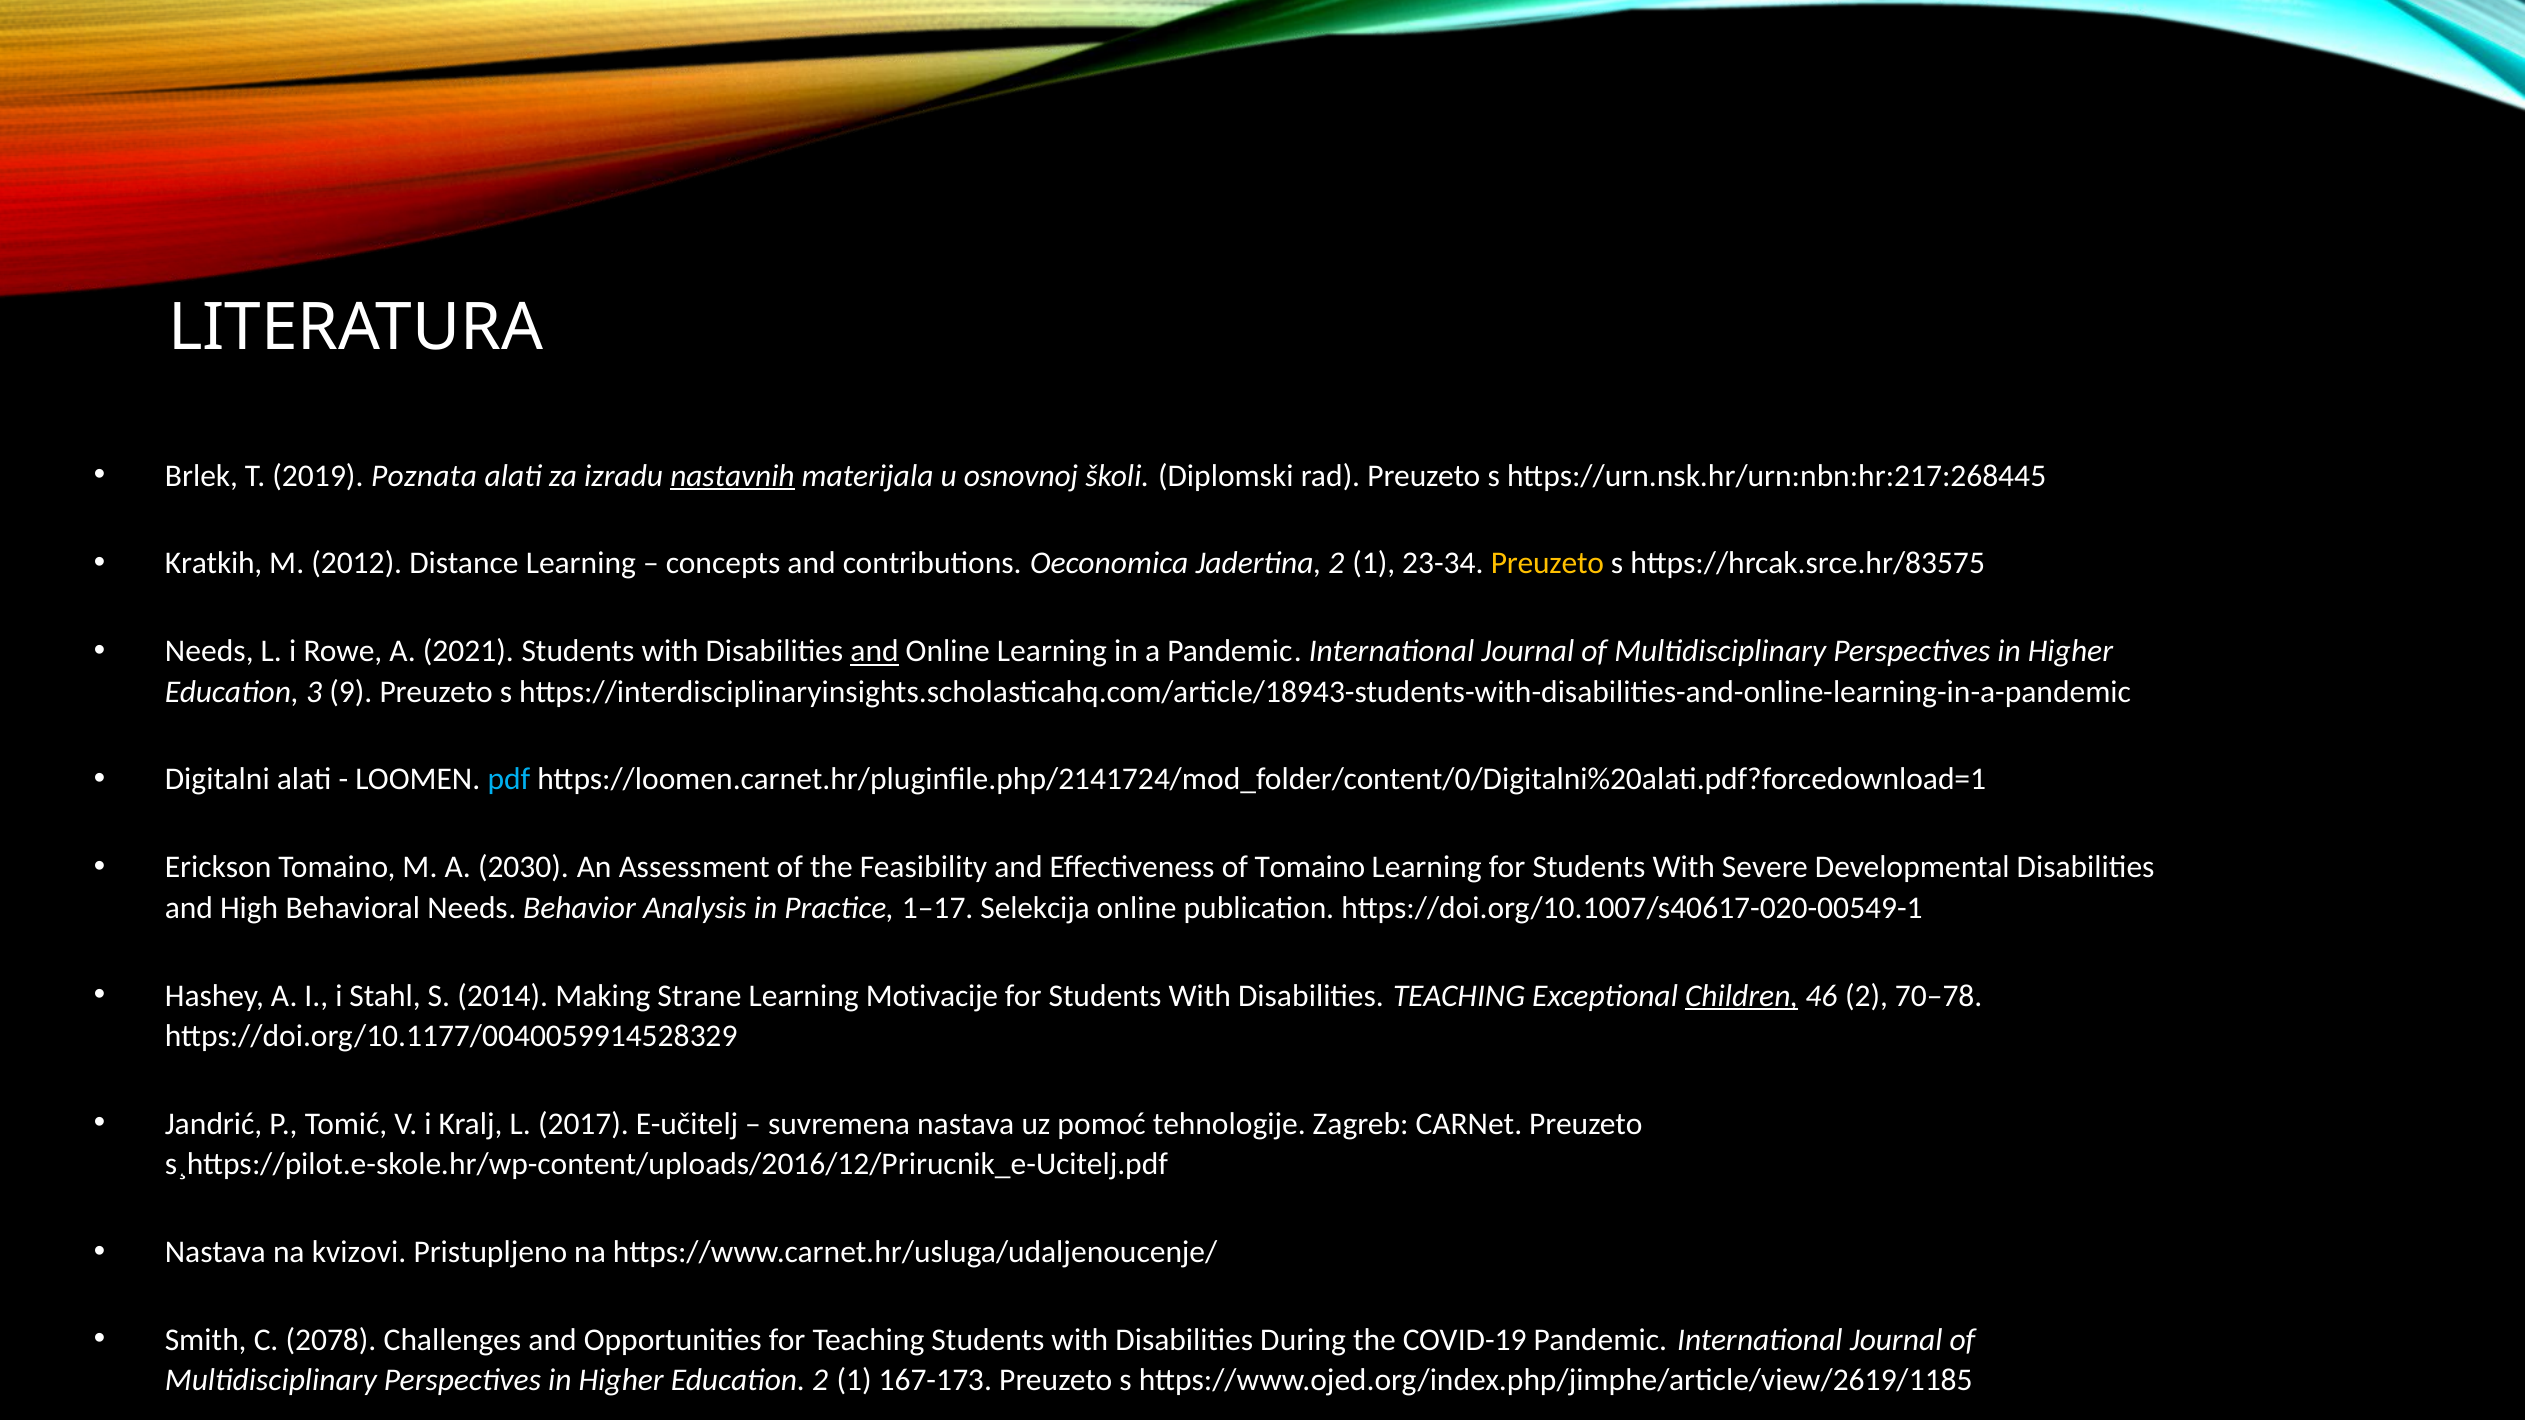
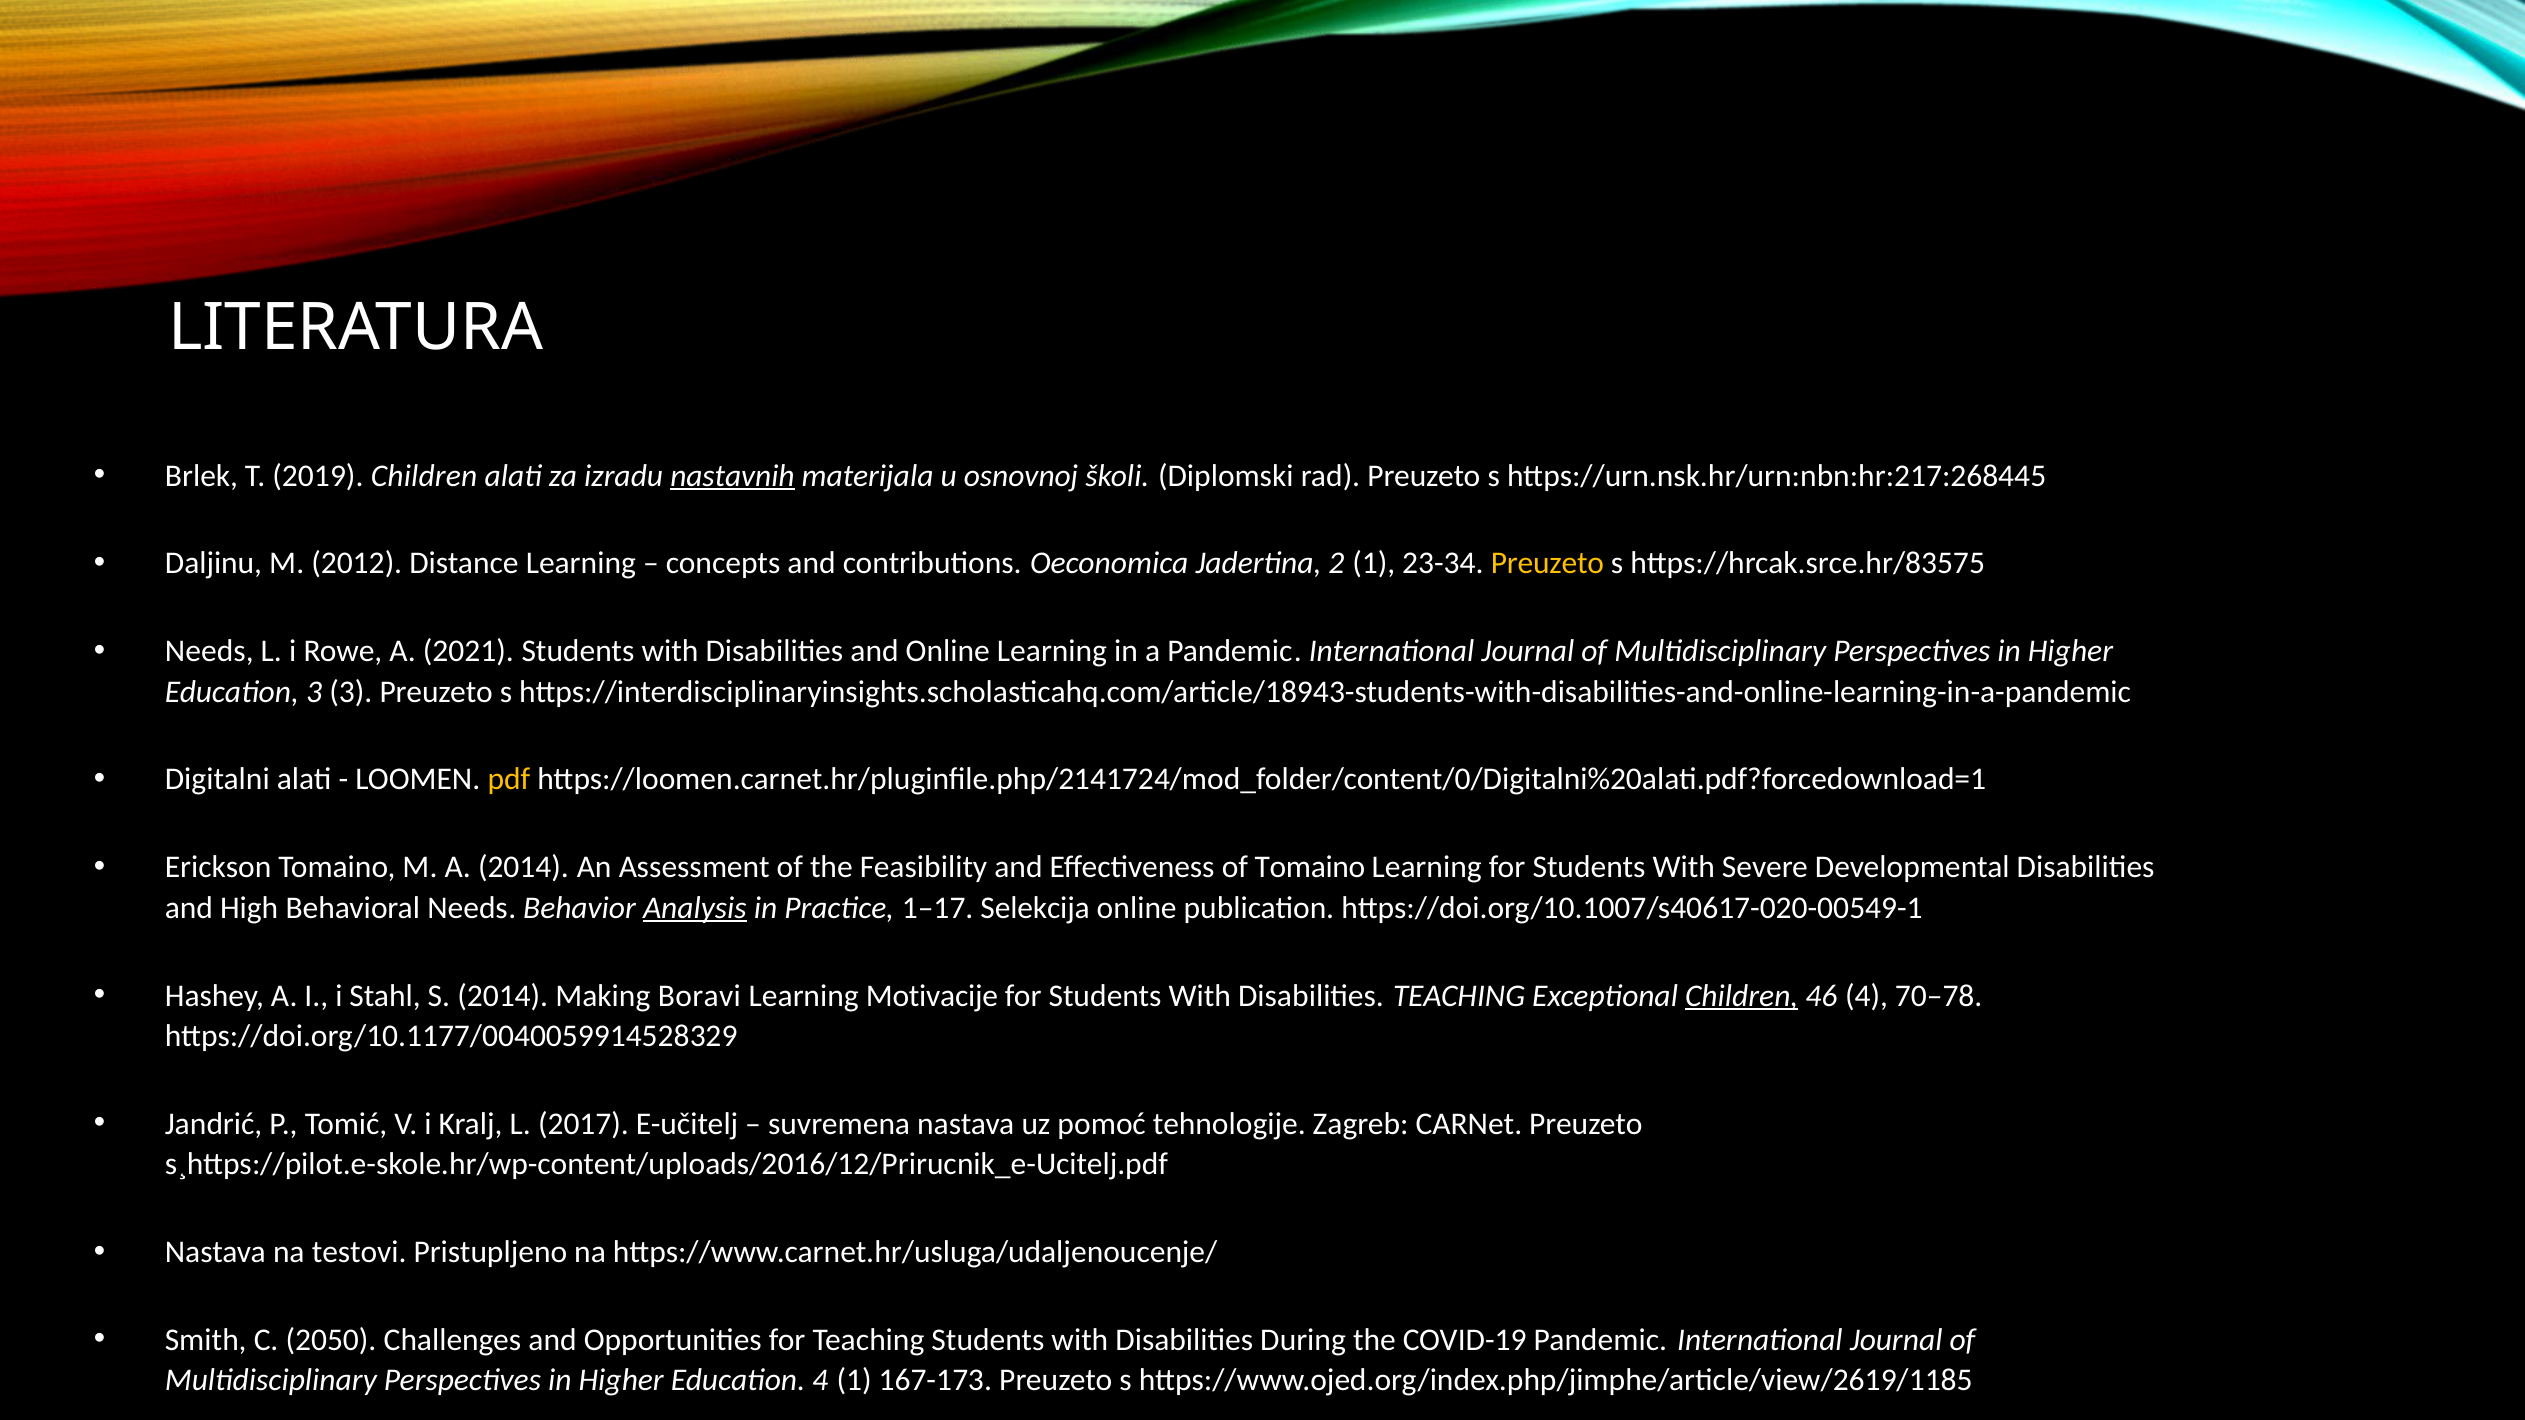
2019 Poznata: Poznata -> Children
Kratkih: Kratkih -> Daljinu
and at (875, 651) underline: present -> none
3 9: 9 -> 3
pdf colour: light blue -> yellow
A 2030: 2030 -> 2014
Analysis underline: none -> present
Strane: Strane -> Boravi
46 2: 2 -> 4
kvizovi: kvizovi -> testovi
2078: 2078 -> 2050
Education 2: 2 -> 4
